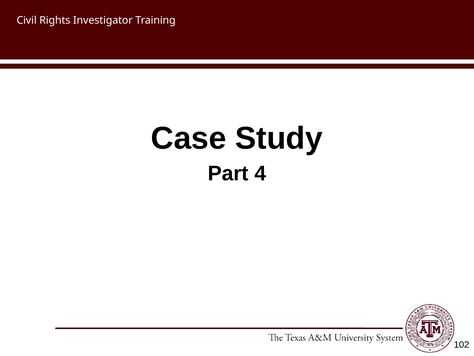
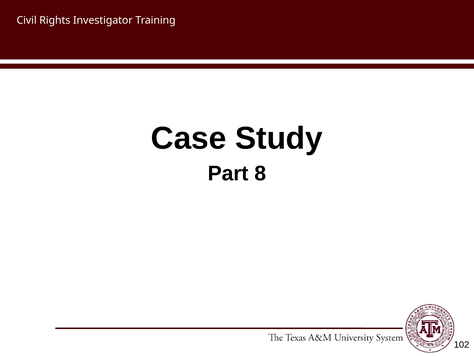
4: 4 -> 8
